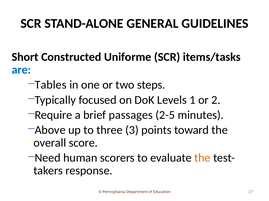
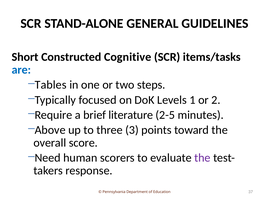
Uniforme: Uniforme -> Cognitive
passages: passages -> literature
the at (202, 158) colour: orange -> purple
